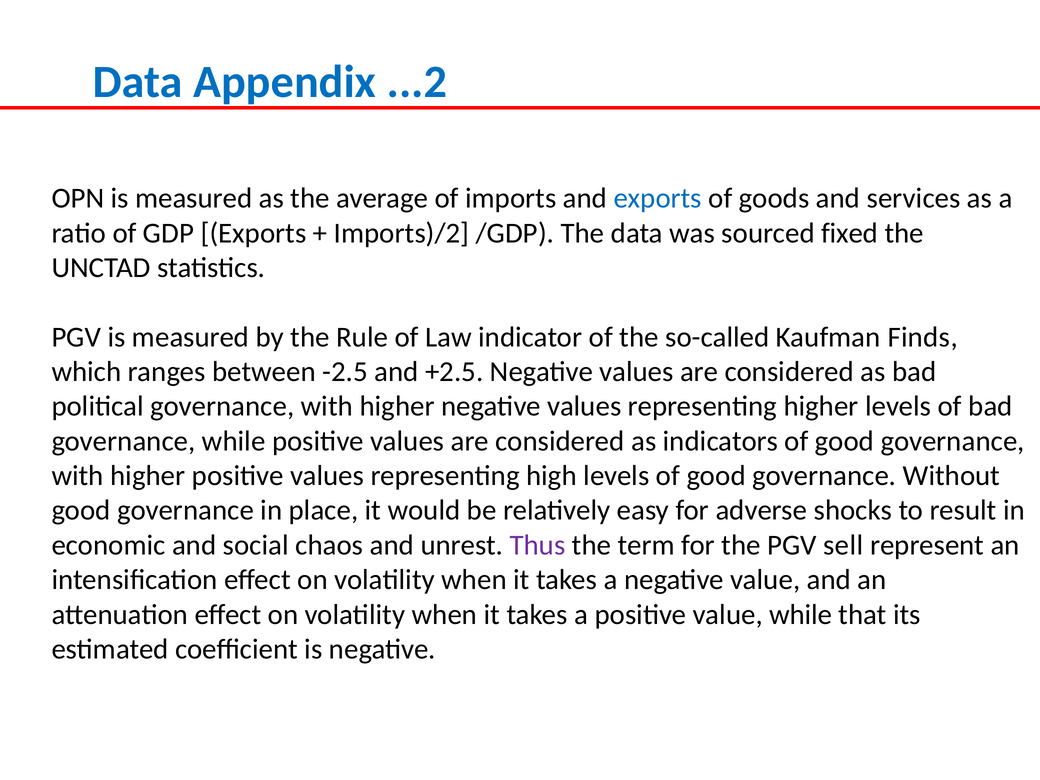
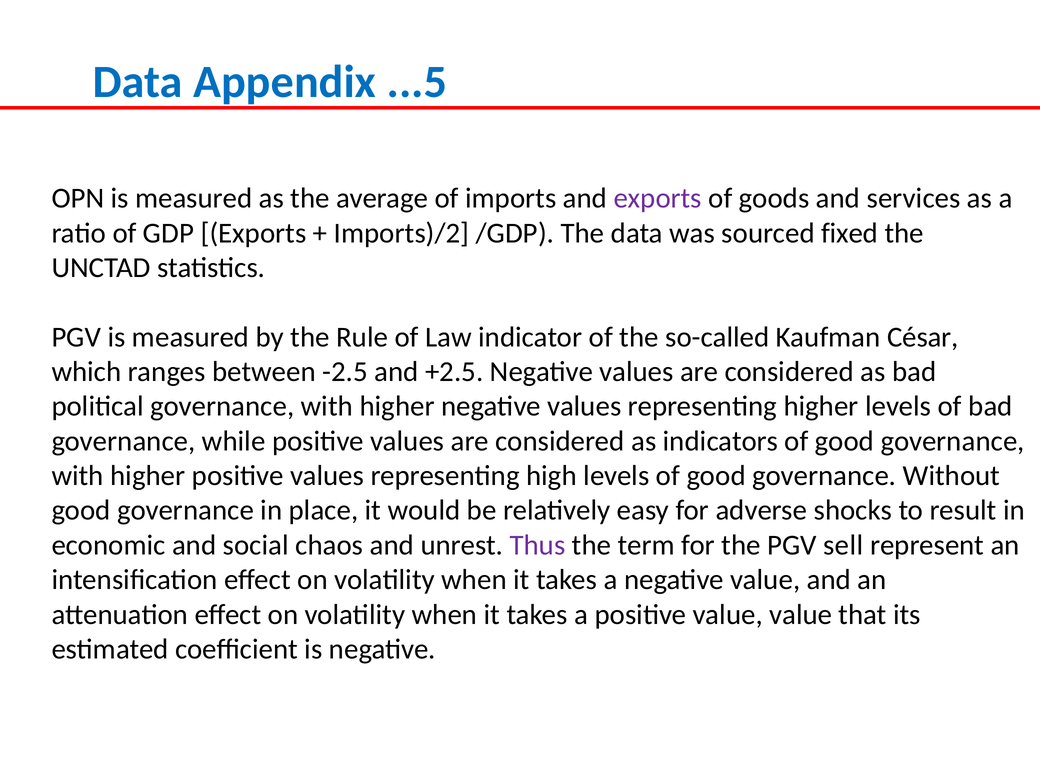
...2: ...2 -> ...5
exports at (658, 198) colour: blue -> purple
Finds: Finds -> César
value while: while -> value
